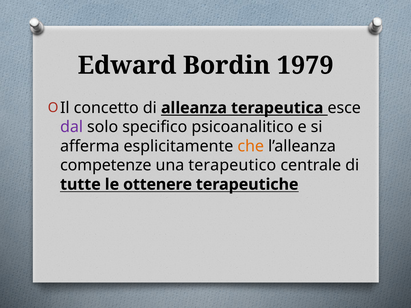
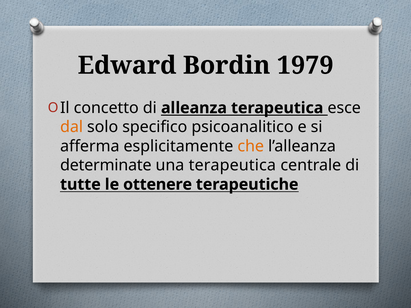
dal colour: purple -> orange
competenze: competenze -> determinate
una terapeutico: terapeutico -> terapeutica
